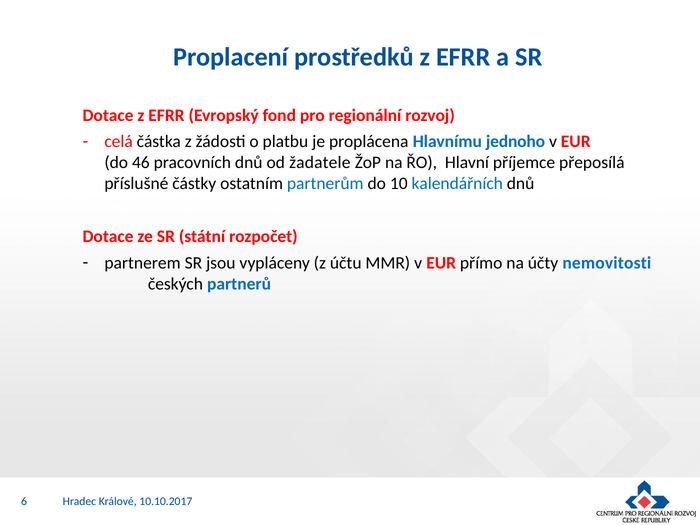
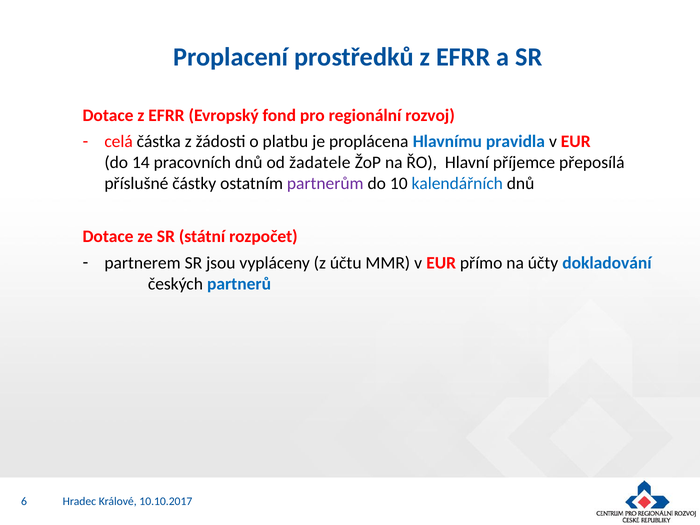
jednoho: jednoho -> pravidla
46: 46 -> 14
partnerům colour: blue -> purple
nemovitosti: nemovitosti -> dokladování
